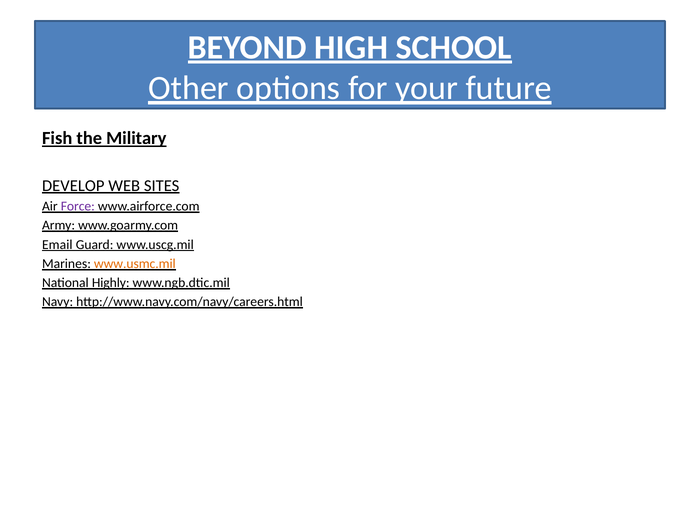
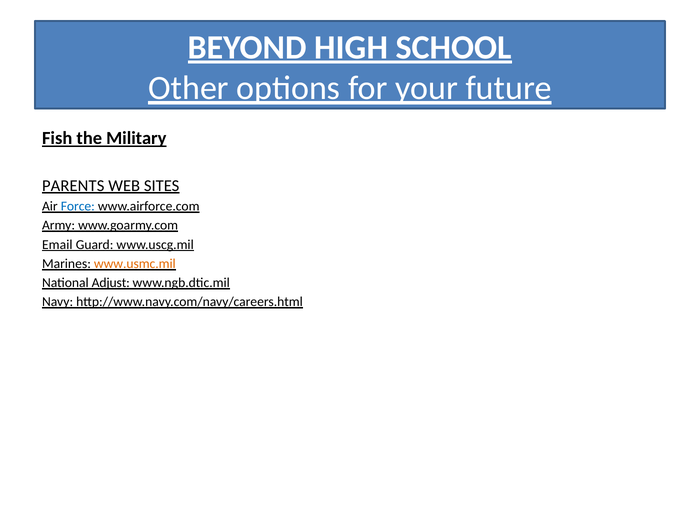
DEVELOP: DEVELOP -> PARENTS
Force colour: purple -> blue
Highly: Highly -> Adjust
